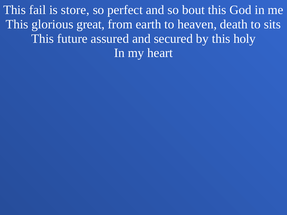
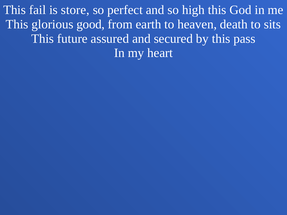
bout: bout -> high
great: great -> good
holy: holy -> pass
